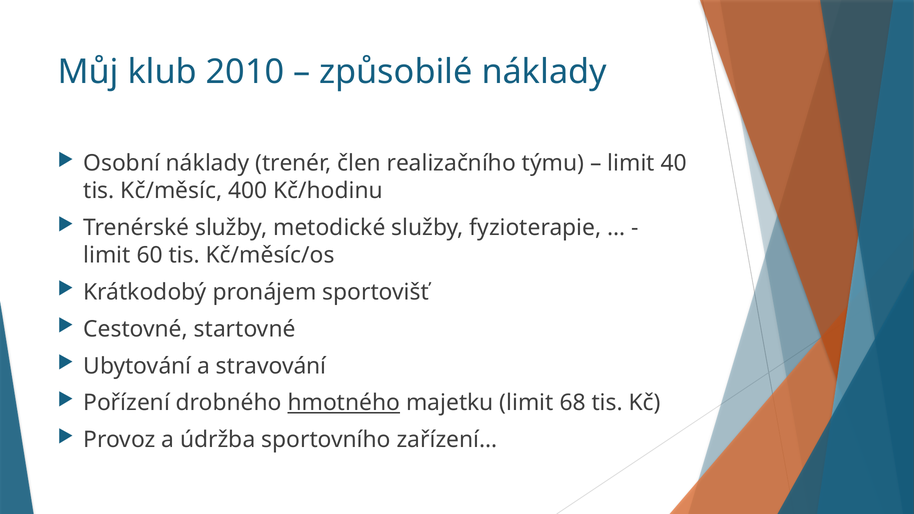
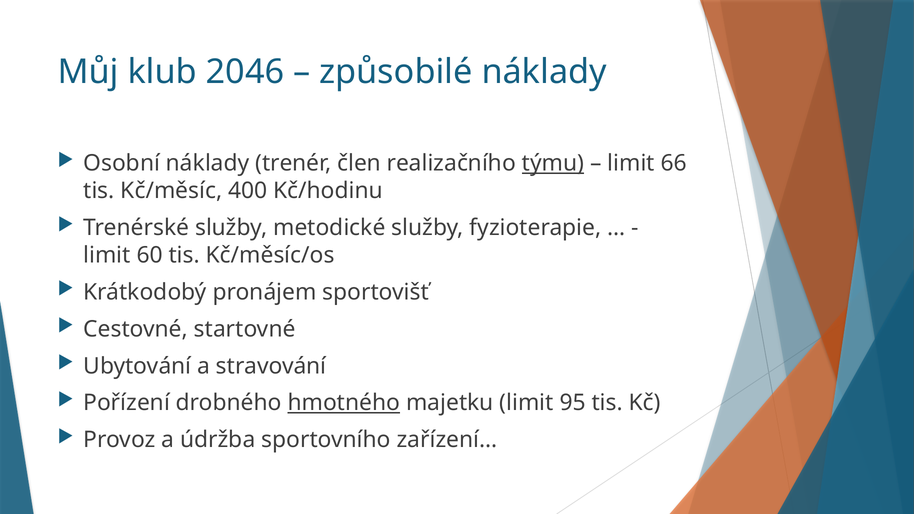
2010: 2010 -> 2046
týmu underline: none -> present
40: 40 -> 66
68: 68 -> 95
